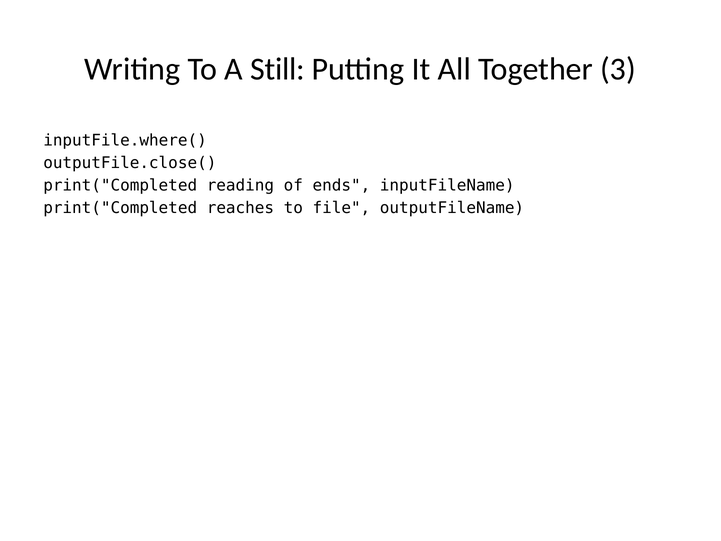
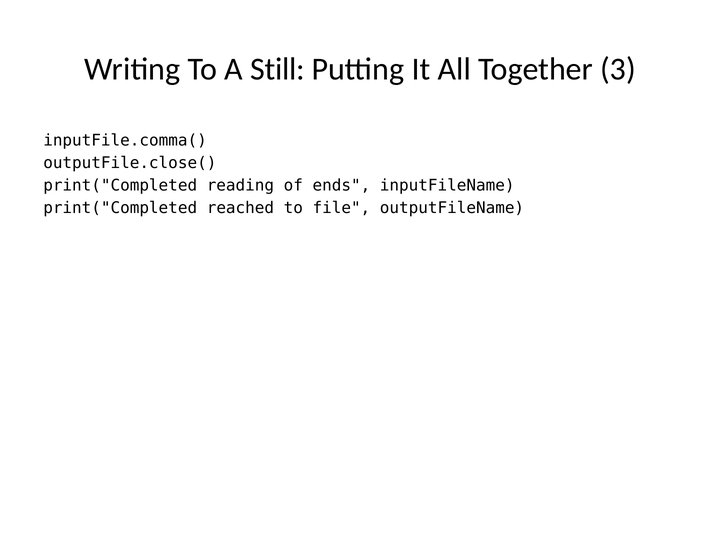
inputFile.where(: inputFile.where( -> inputFile.comma(
reaches: reaches -> reached
